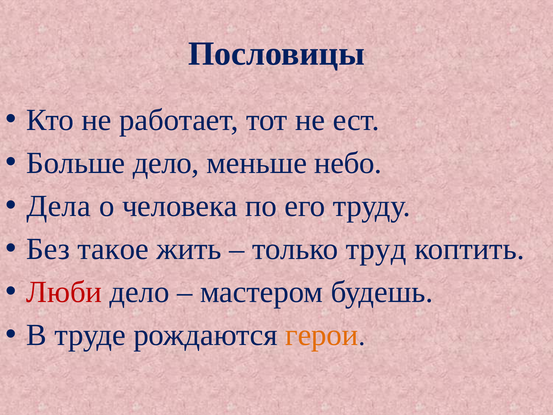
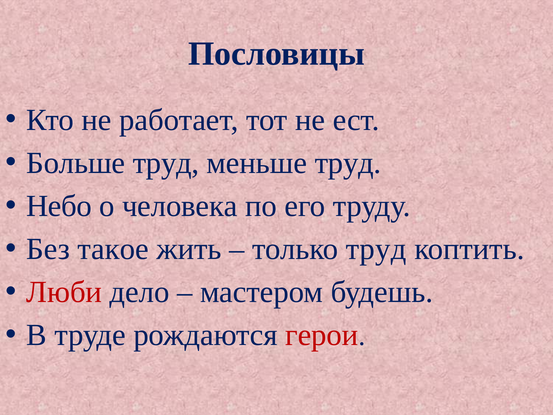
Больше дело: дело -> труд
меньше небо: небо -> труд
Дела: Дела -> Небо
герои colour: orange -> red
